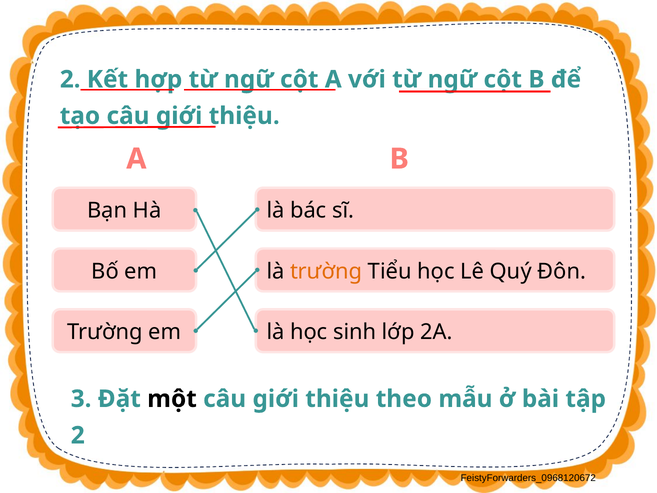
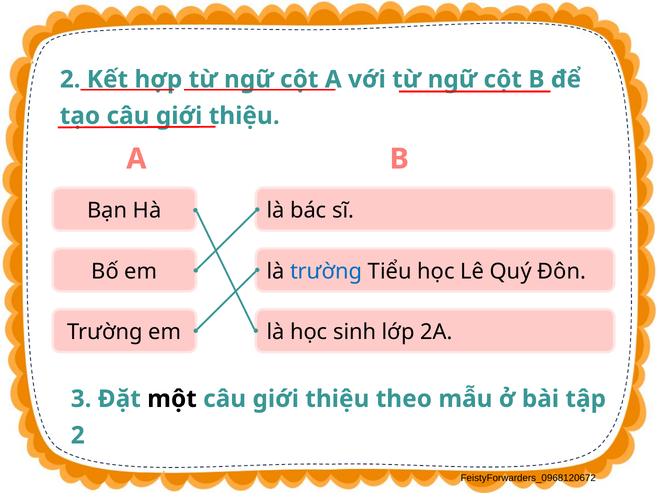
trường at (326, 271) colour: orange -> blue
